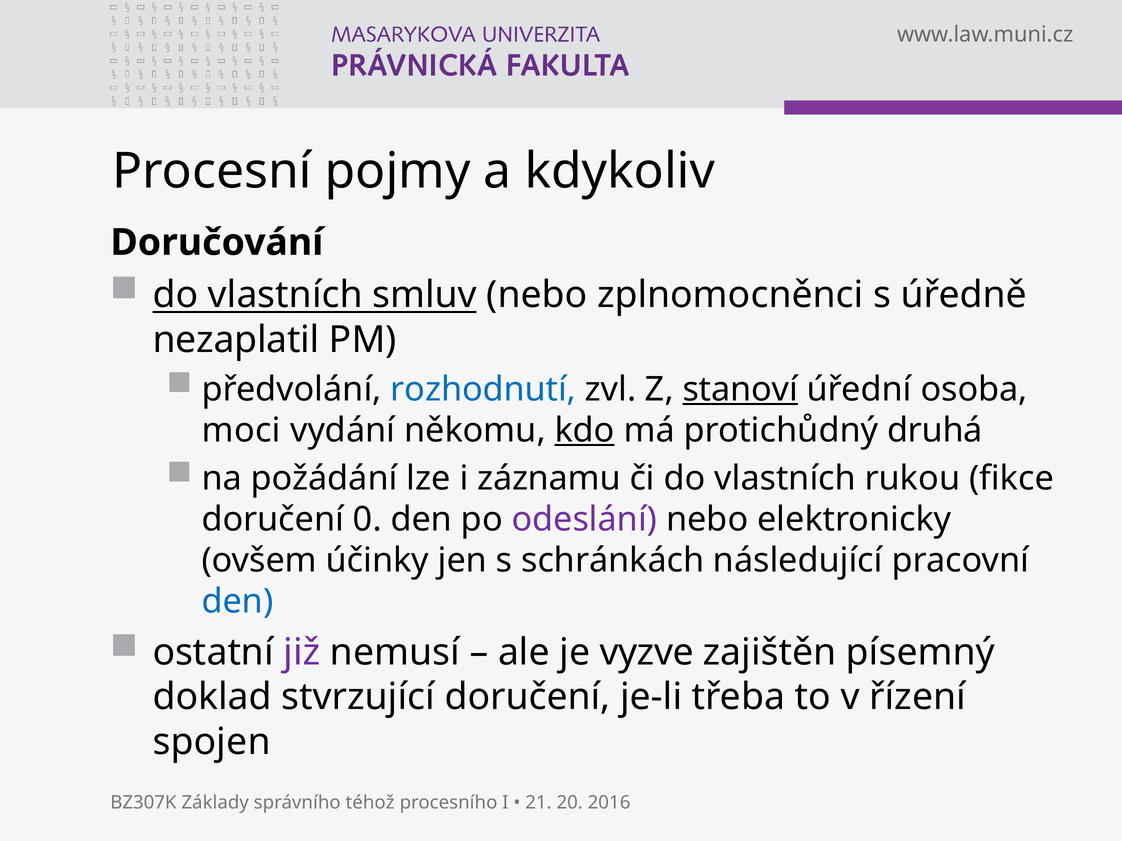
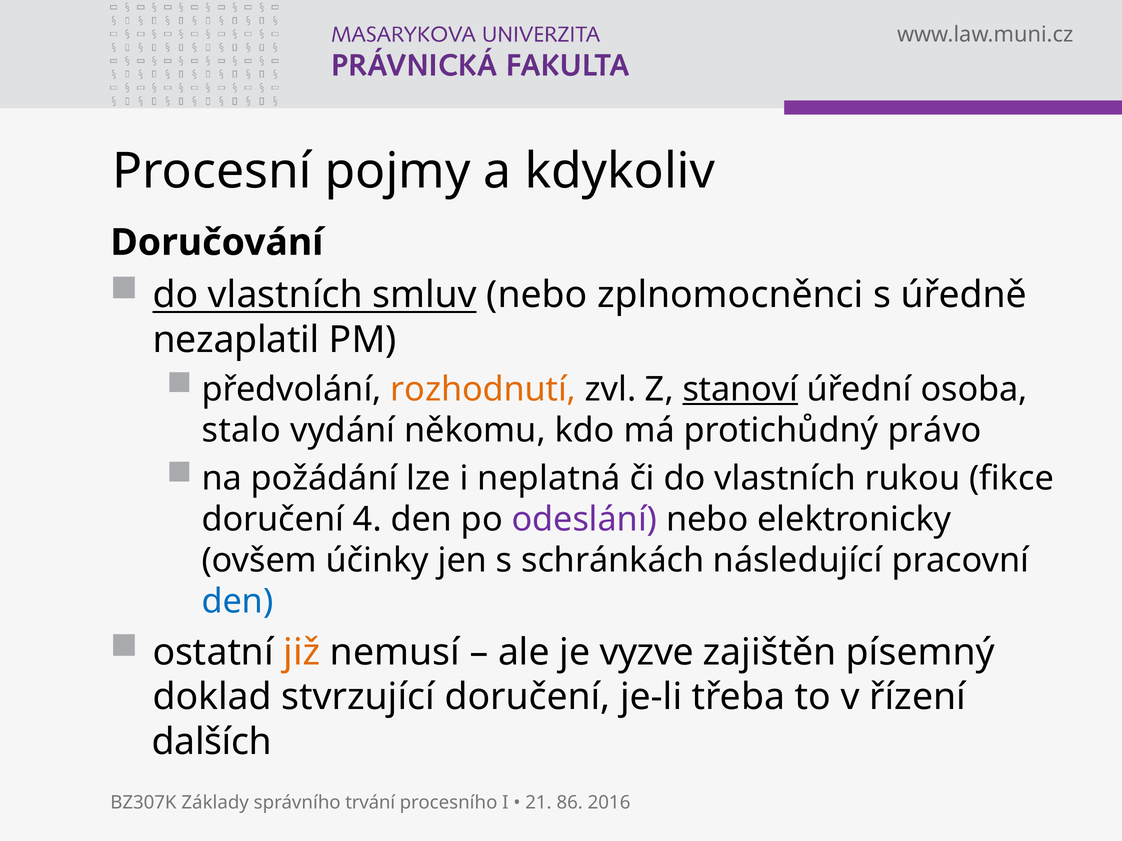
rozhodnutí colour: blue -> orange
moci: moci -> stalo
kdo underline: present -> none
druhá: druhá -> právo
záznamu: záznamu -> neplatná
0: 0 -> 4
již colour: purple -> orange
spojen: spojen -> dalších
téhož: téhož -> trvání
20: 20 -> 86
